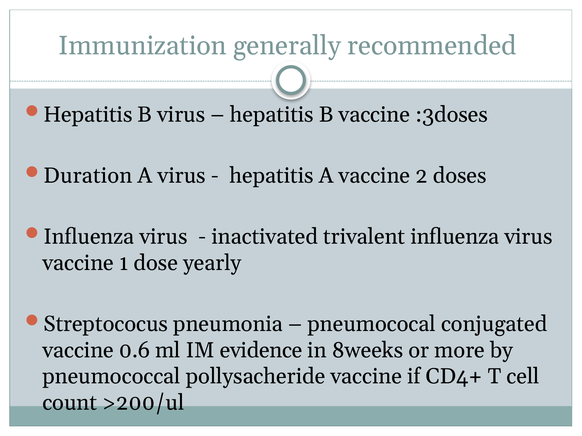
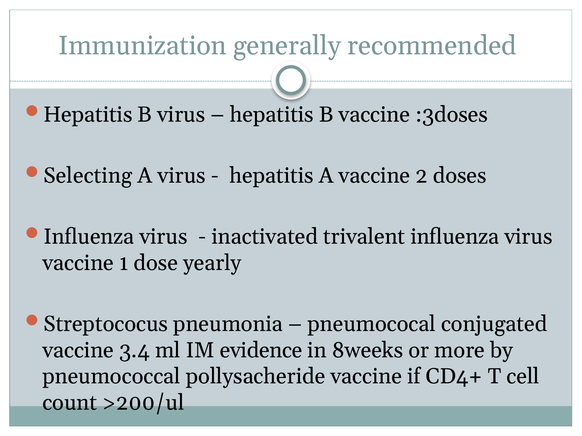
Duration: Duration -> Selecting
0.6: 0.6 -> 3.4
